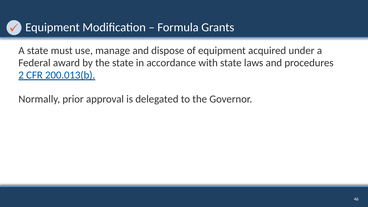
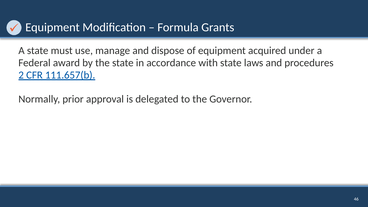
200.013(b: 200.013(b -> 111.657(b
